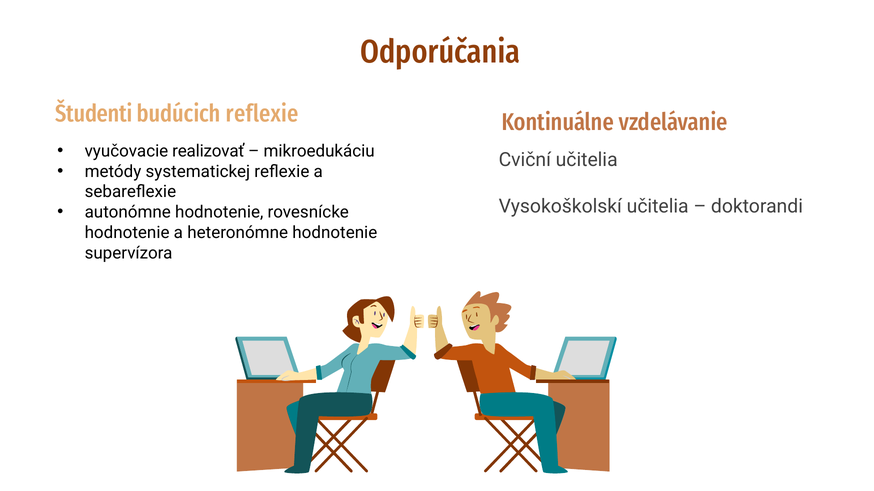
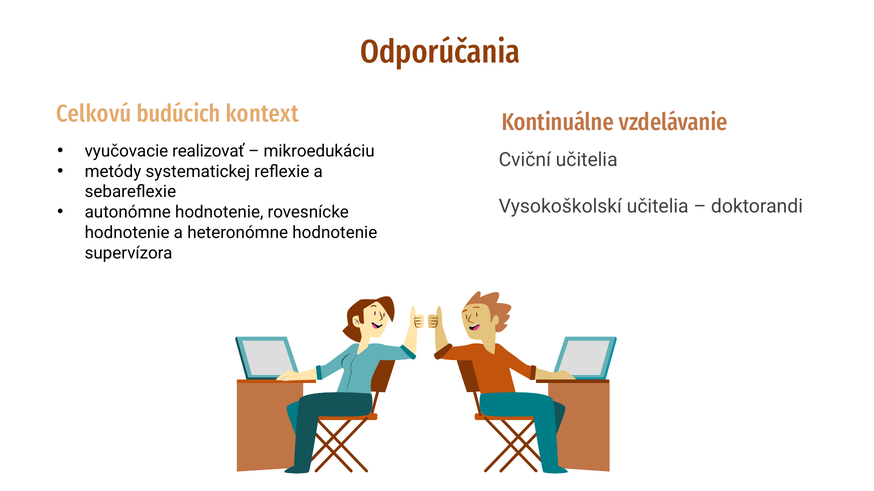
Študenti: Študenti -> Celkovú
budúcich reflexie: reflexie -> kontext
